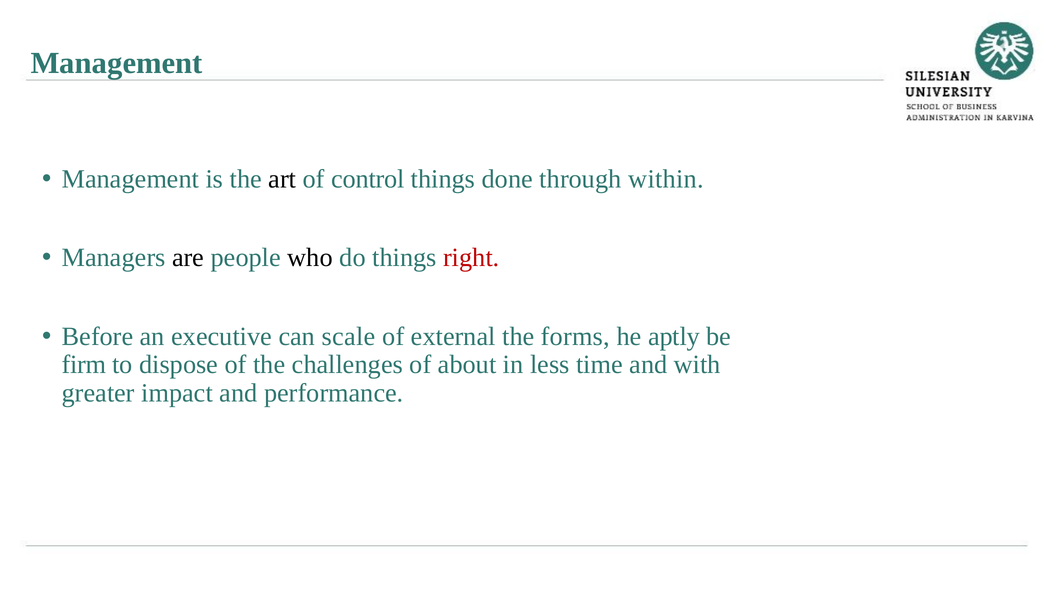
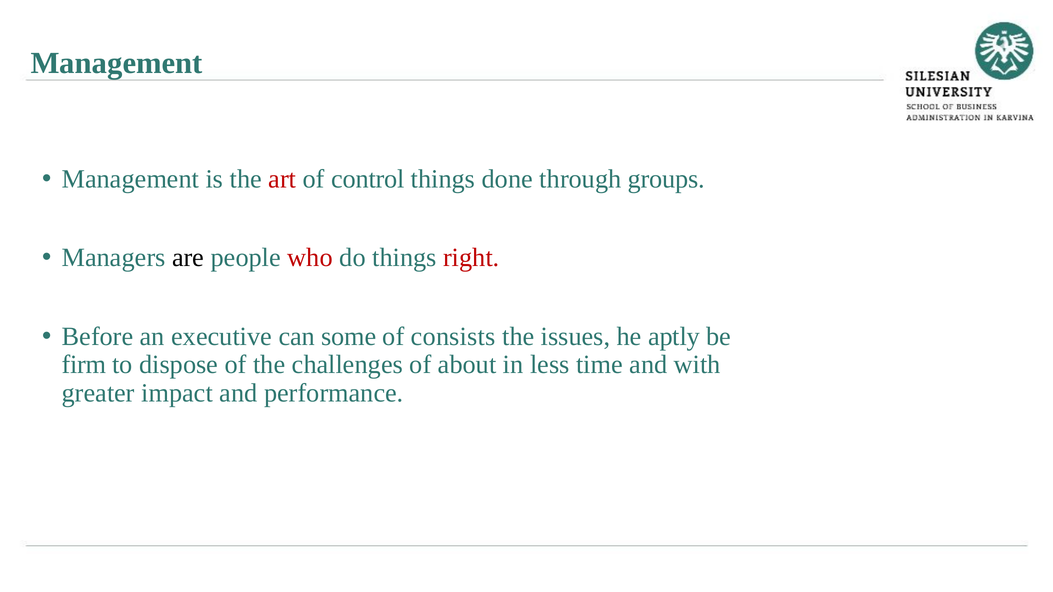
art colour: black -> red
within: within -> groups
who colour: black -> red
scale: scale -> some
external: external -> consists
forms: forms -> issues
